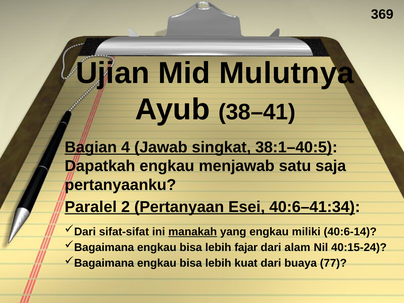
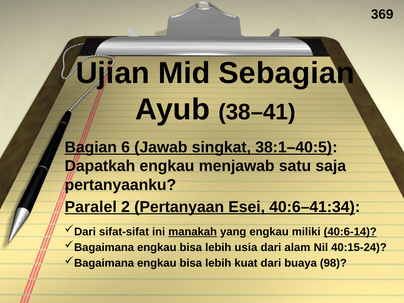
Mulutnya: Mulutnya -> Sebagian
4: 4 -> 6
40:6-14 underline: none -> present
fajar: fajar -> usia
77: 77 -> 98
